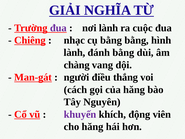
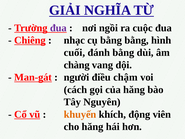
nơi lành: lành -> ngồi
lành at (74, 53): lành -> cuối
thắng: thắng -> chậm
khuyến colour: purple -> orange
